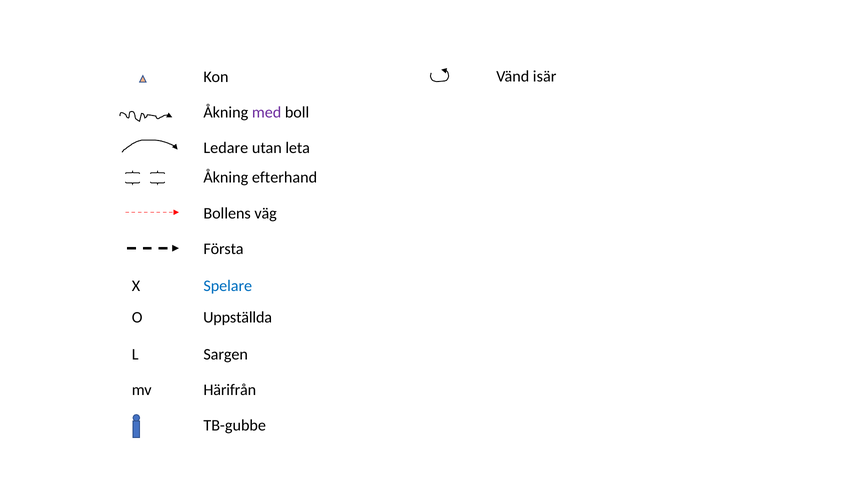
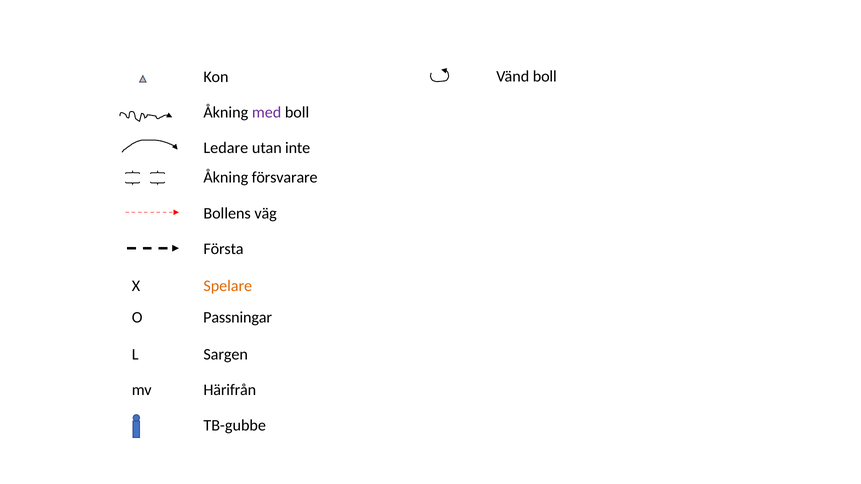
Vänd isär: isär -> boll
leta: leta -> inte
efterhand: efterhand -> försvarare
Spelare colour: blue -> orange
Uppställda: Uppställda -> Passningar
